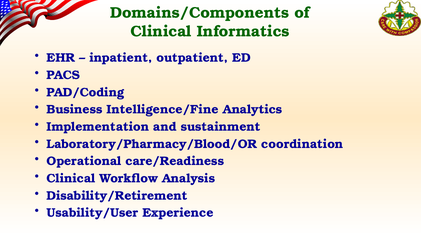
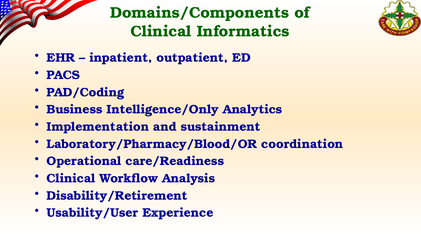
Intelligence/Fine: Intelligence/Fine -> Intelligence/Only
